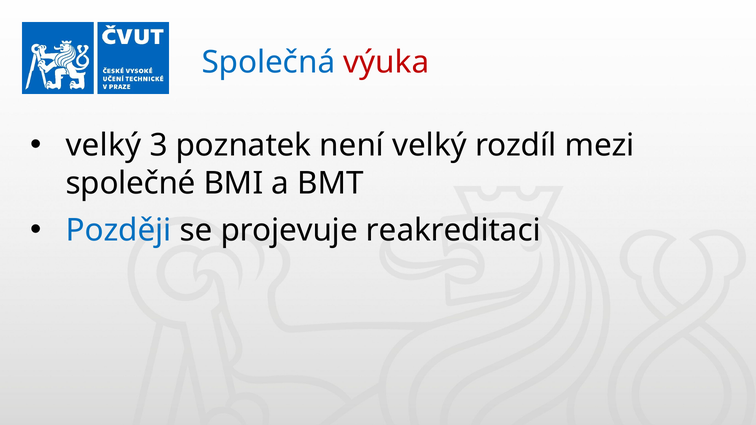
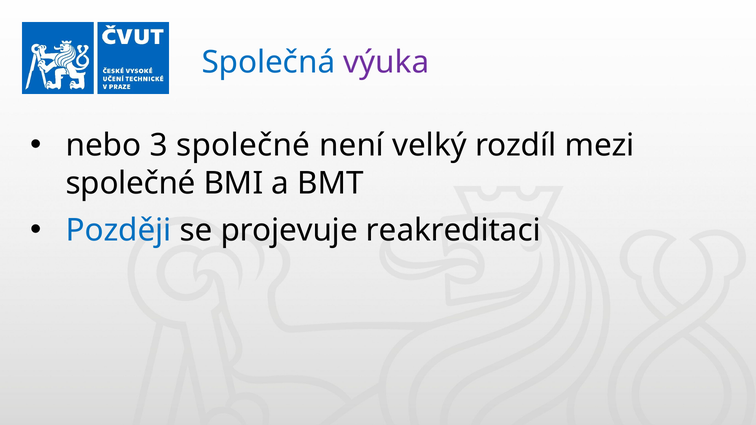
výuka colour: red -> purple
velký at (103, 146): velký -> nebo
3 poznatek: poznatek -> společné
